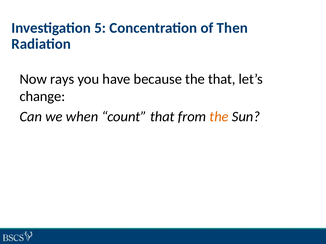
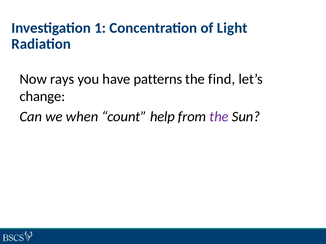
5: 5 -> 1
Then: Then -> Light
because: because -> patterns
the that: that -> find
count that: that -> help
the at (219, 117) colour: orange -> purple
